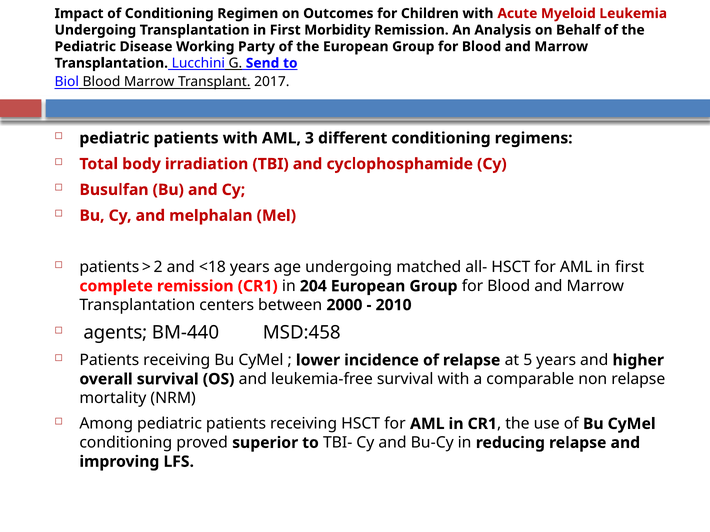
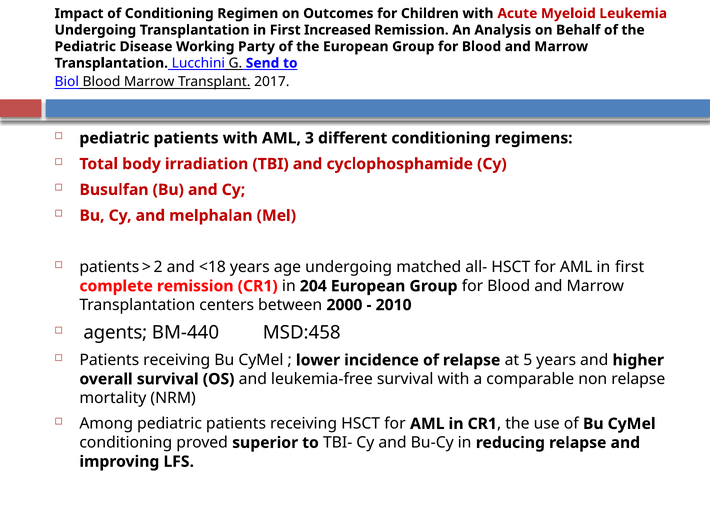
Morbidity: Morbidity -> Increased
